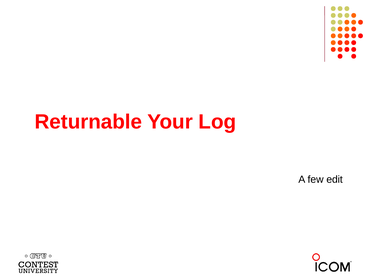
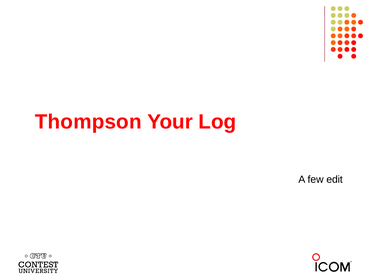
Returnable: Returnable -> Thompson
